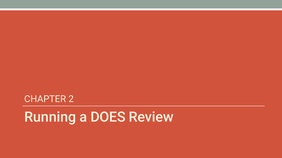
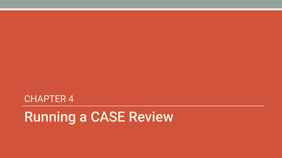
2: 2 -> 4
DOES: DOES -> CASE
